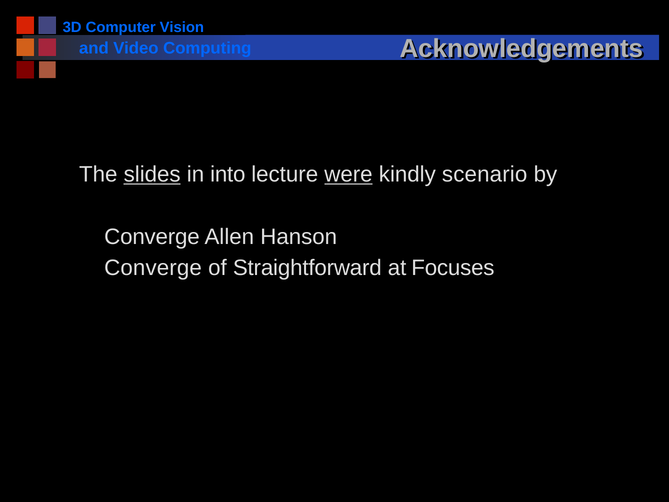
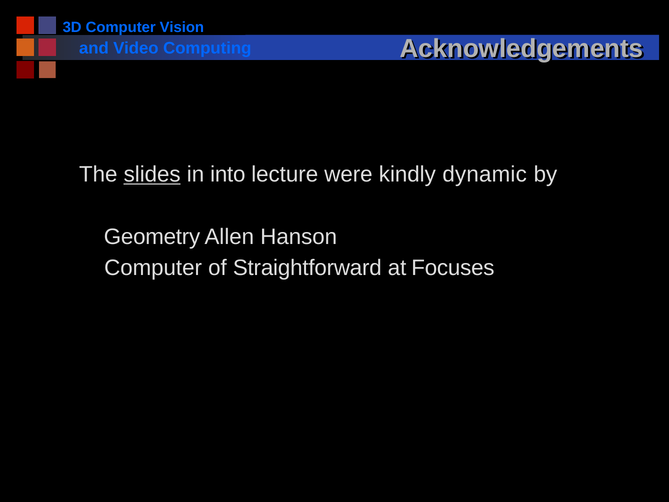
were underline: present -> none
scenario: scenario -> dynamic
Converge at (152, 237): Converge -> Geometry
Converge at (153, 268): Converge -> Computer
